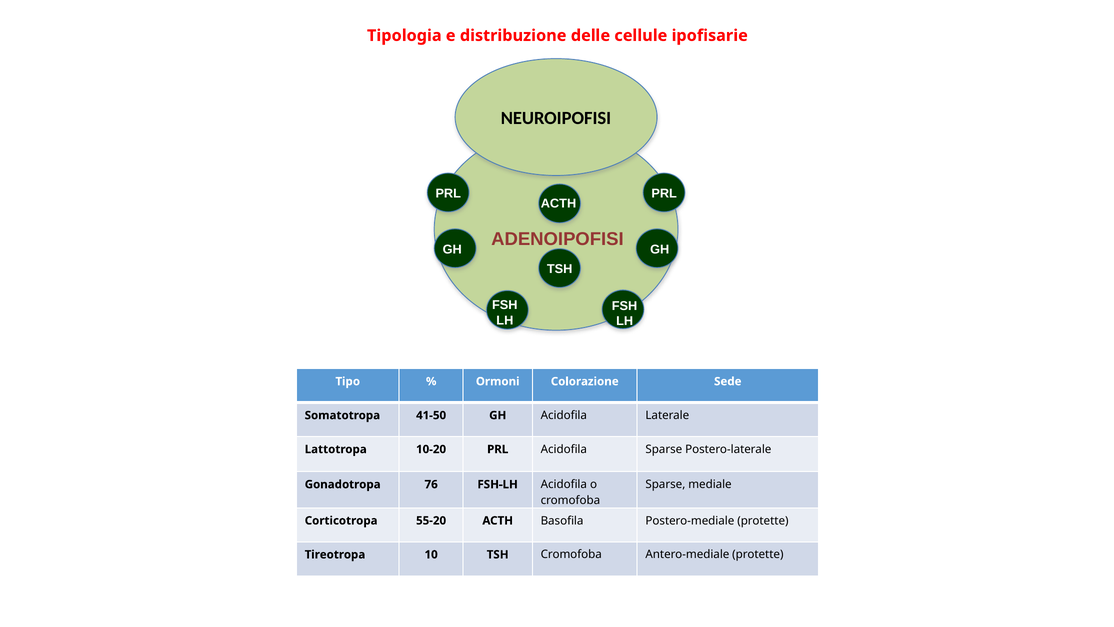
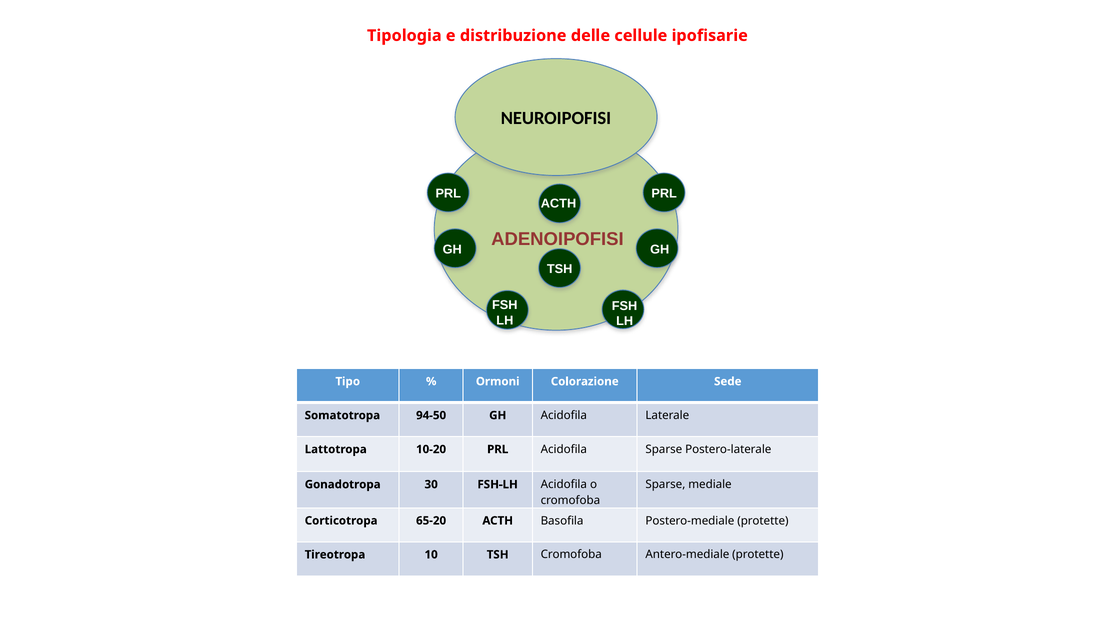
41-50: 41-50 -> 94-50
76: 76 -> 30
55-20: 55-20 -> 65-20
